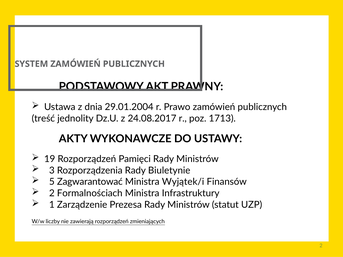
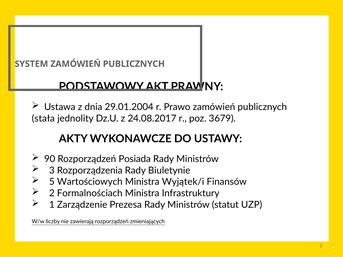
treść: treść -> stała
1713: 1713 -> 3679
19: 19 -> 90
Pamięci: Pamięci -> Posiada
Zagwarantować: Zagwarantować -> Wartościowych
